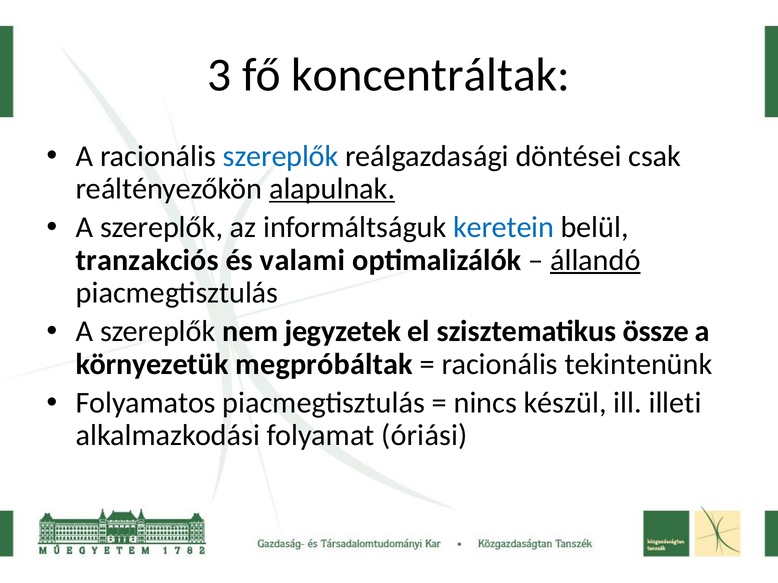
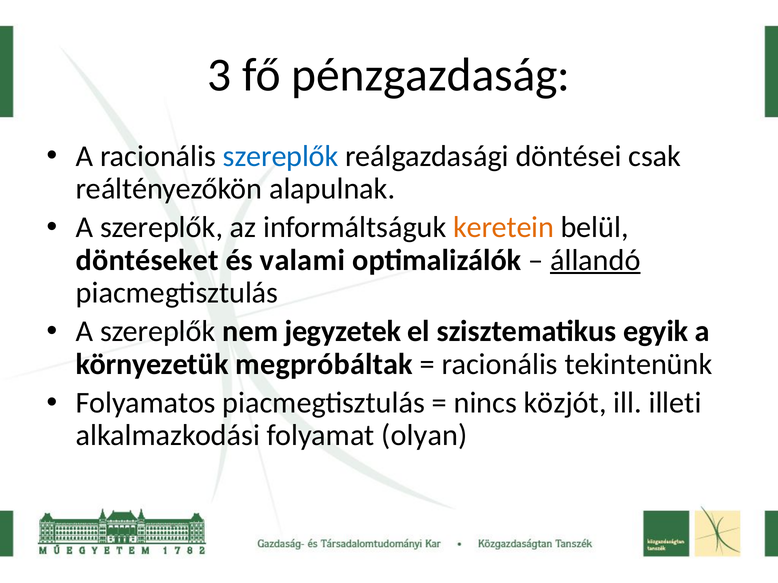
koncentráltak: koncentráltak -> pénzgazdaság
alapulnak underline: present -> none
keretein colour: blue -> orange
tranzakciós: tranzakciós -> döntéseket
össze: össze -> egyik
készül: készül -> közjót
óriási: óriási -> olyan
